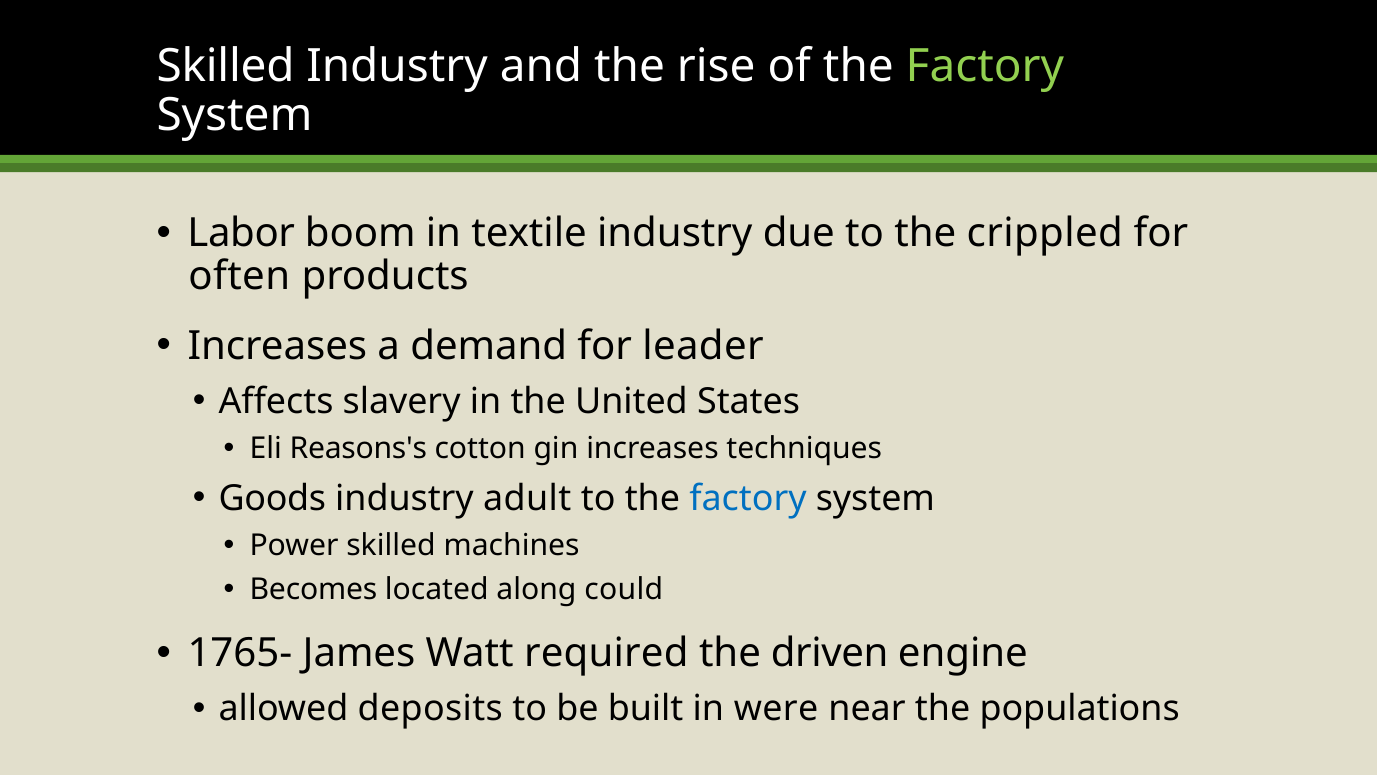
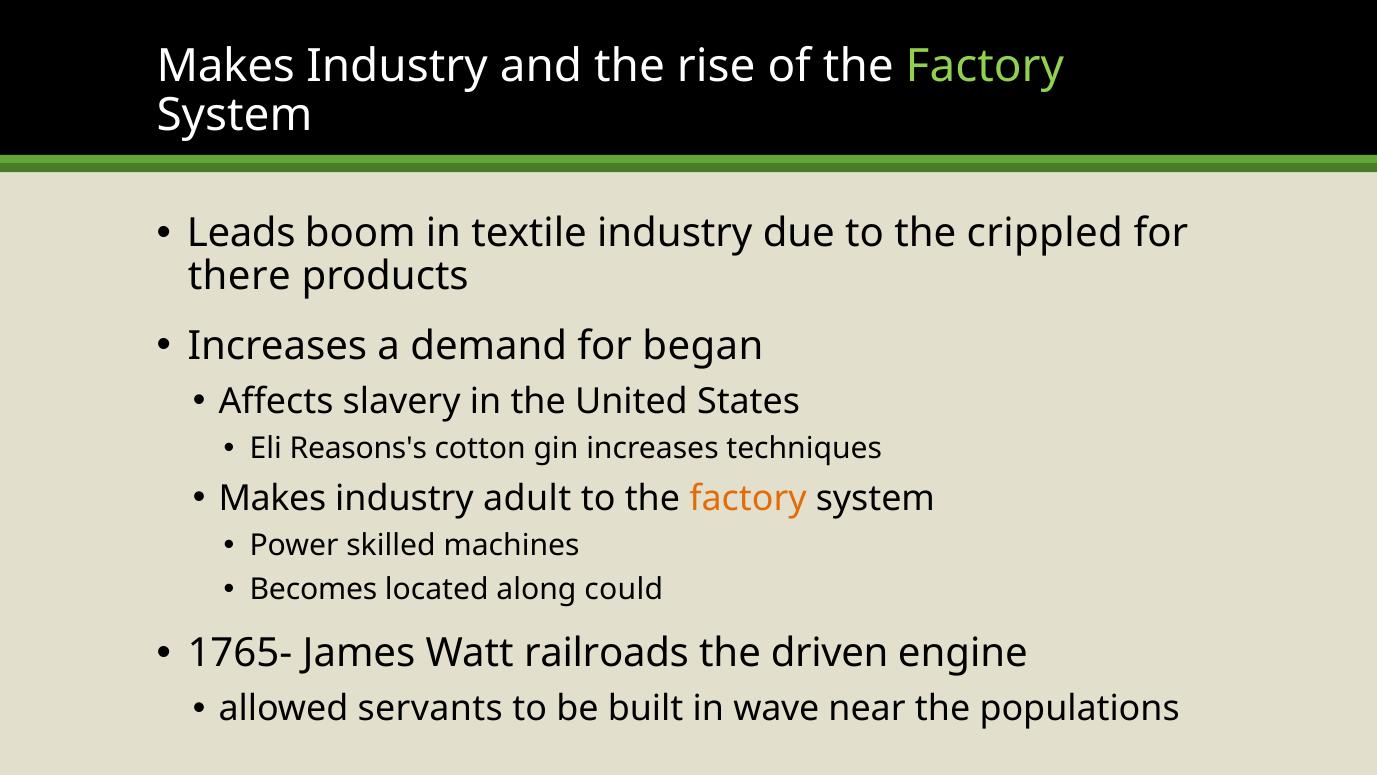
Skilled at (226, 66): Skilled -> Makes
Labor: Labor -> Leads
often: often -> there
leader: leader -> began
Goods at (272, 498): Goods -> Makes
factory at (748, 498) colour: blue -> orange
required: required -> railroads
deposits: deposits -> servants
were: were -> wave
